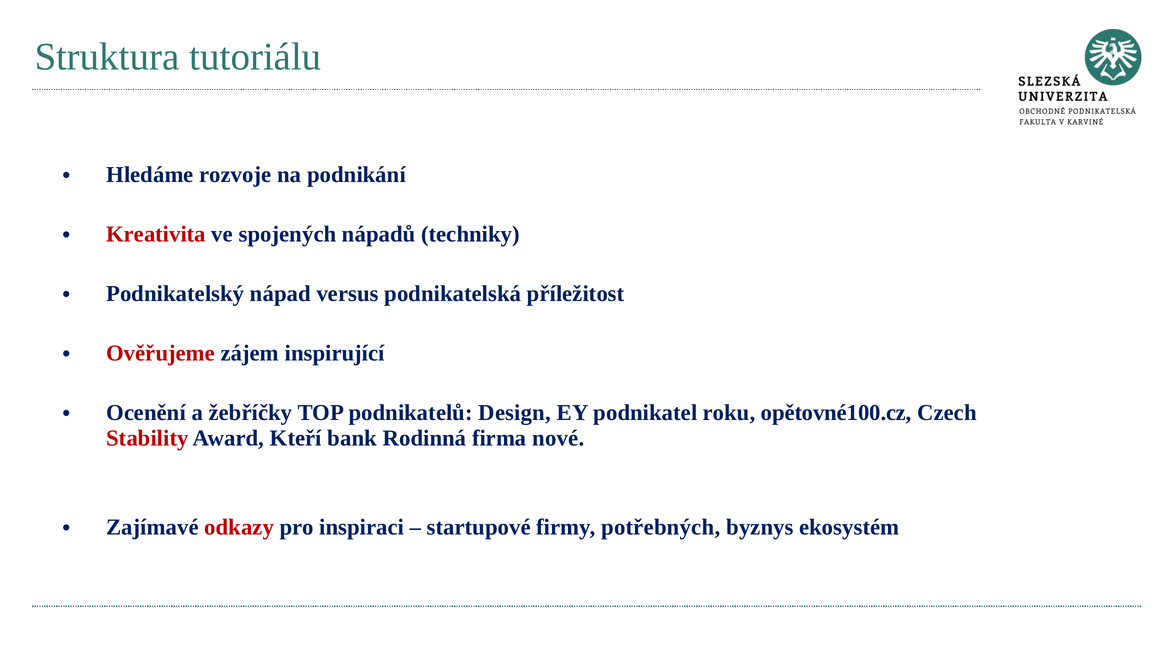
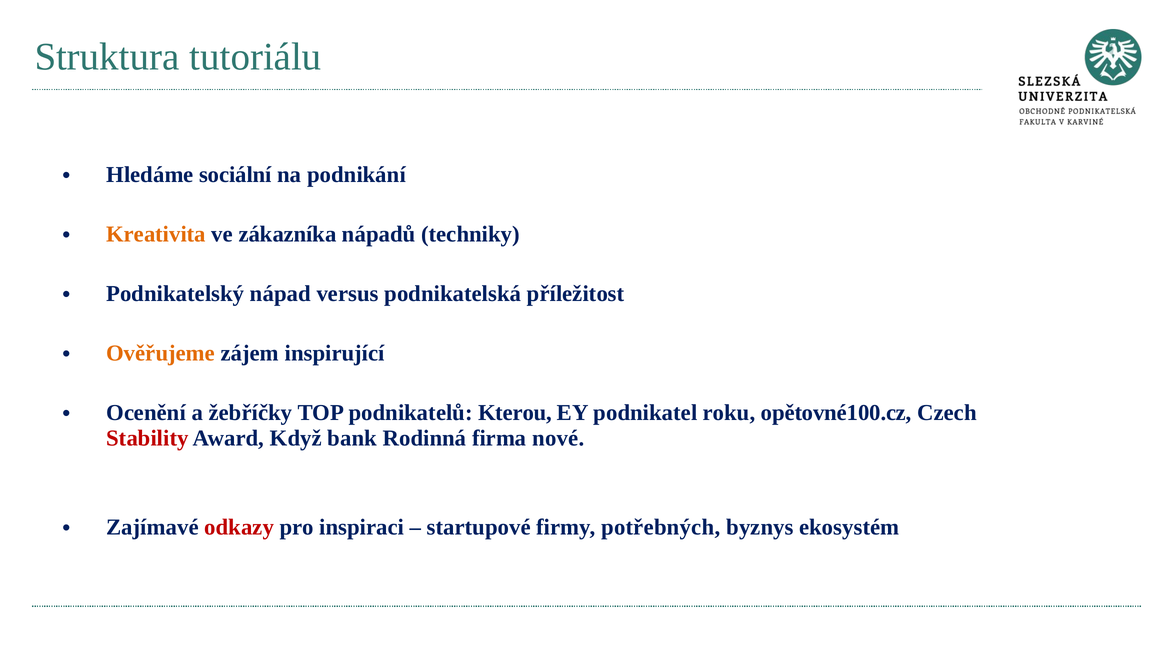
rozvoje: rozvoje -> sociální
Kreativita colour: red -> orange
spojených: spojených -> zákazníka
Ověřujeme colour: red -> orange
Design: Design -> Kterou
Kteří: Kteří -> Když
